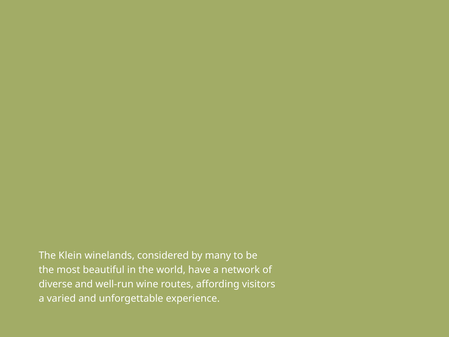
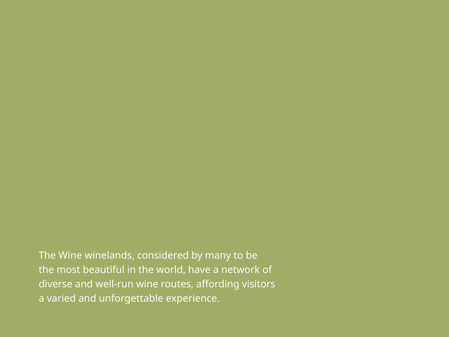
The Klein: Klein -> Wine
